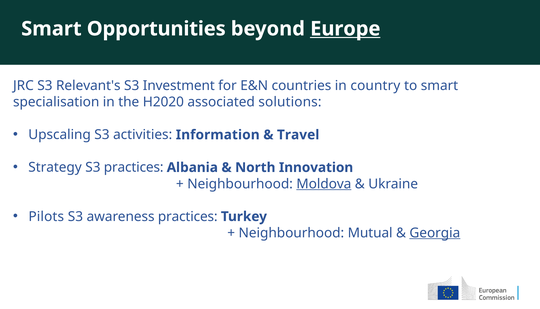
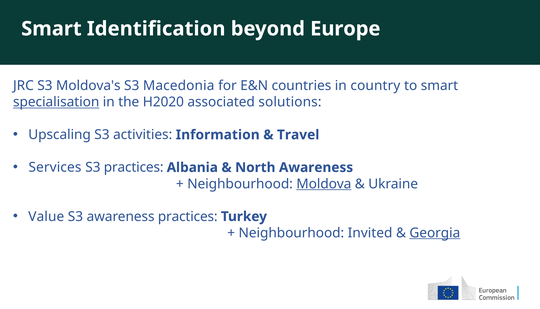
Opportunities: Opportunities -> Identification
Europe underline: present -> none
Relevant's: Relevant's -> Moldova's
Investment: Investment -> Macedonia
specialisation underline: none -> present
Strategy: Strategy -> Services
North Innovation: Innovation -> Awareness
Pilots: Pilots -> Value
Mutual: Mutual -> Invited
